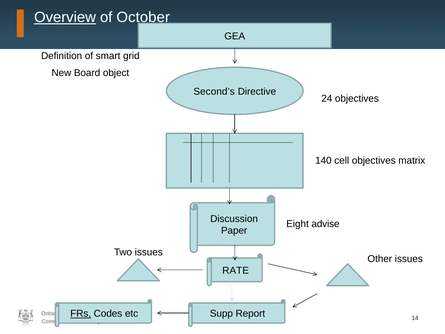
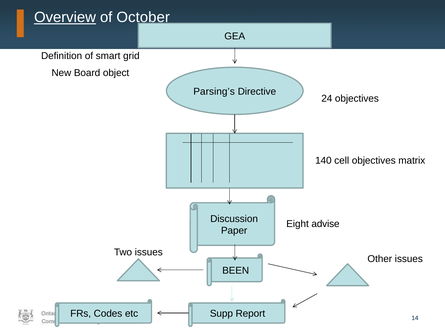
Second’s: Second’s -> Parsing’s
RATE: RATE -> BEEN
FRs underline: present -> none
